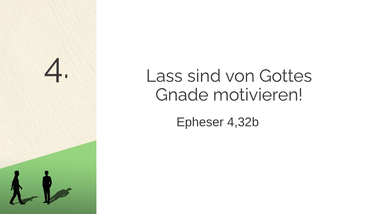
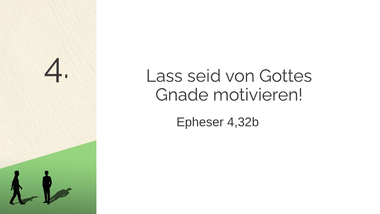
sind: sind -> seid
